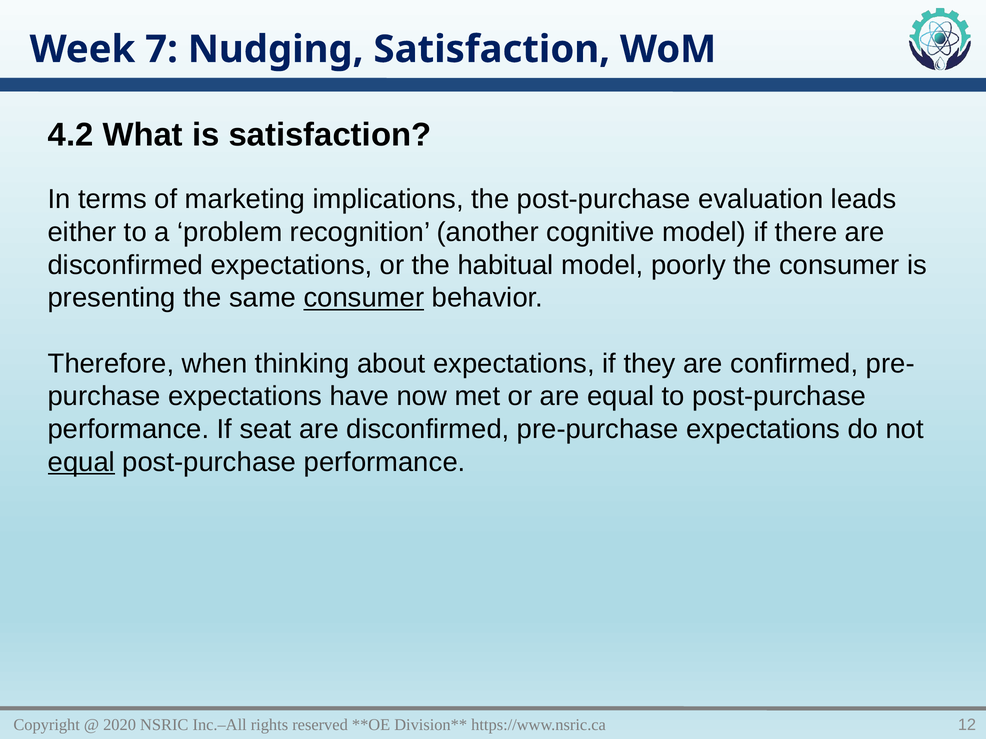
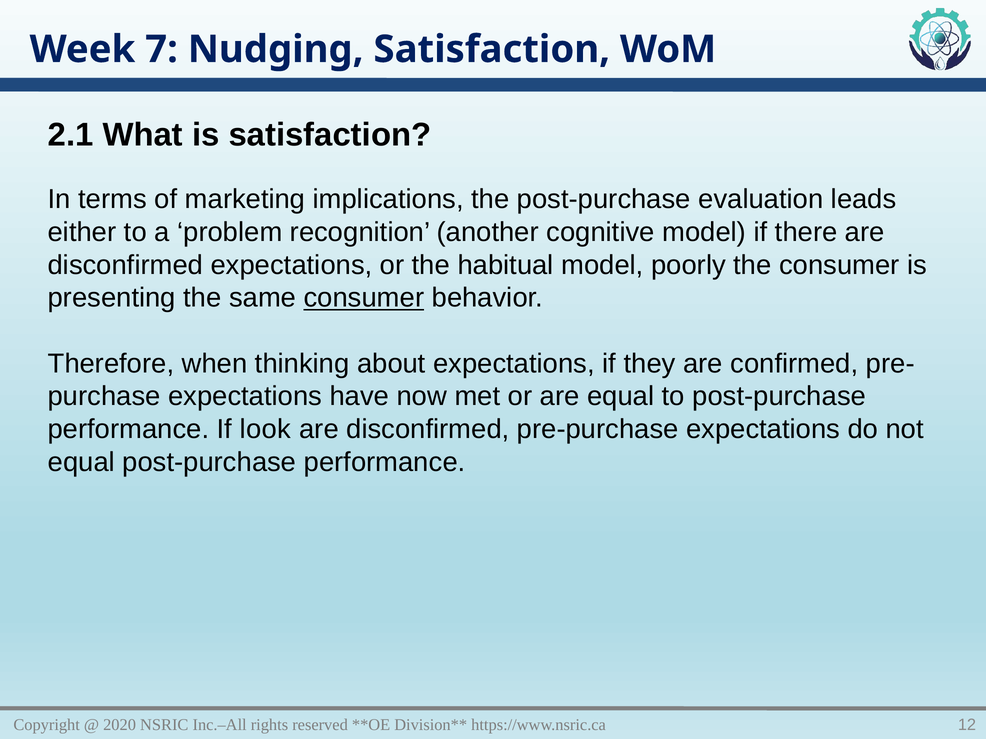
4.2: 4.2 -> 2.1
seat: seat -> look
equal at (81, 462) underline: present -> none
